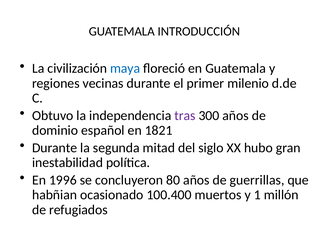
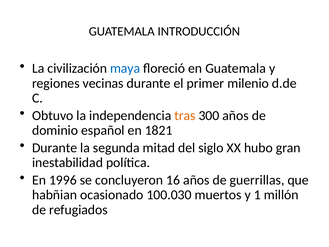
tras colour: purple -> orange
80: 80 -> 16
100.400: 100.400 -> 100.030
